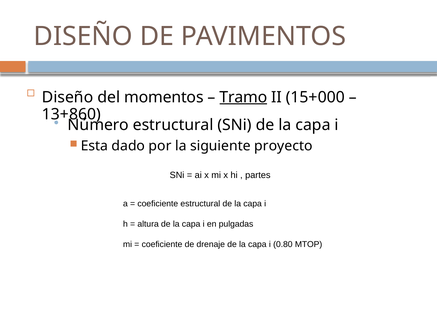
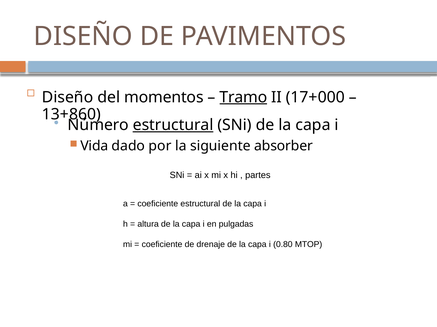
15+000: 15+000 -> 17+000
estructural at (173, 125) underline: none -> present
Esta: Esta -> Vida
proyecto: proyecto -> absorber
